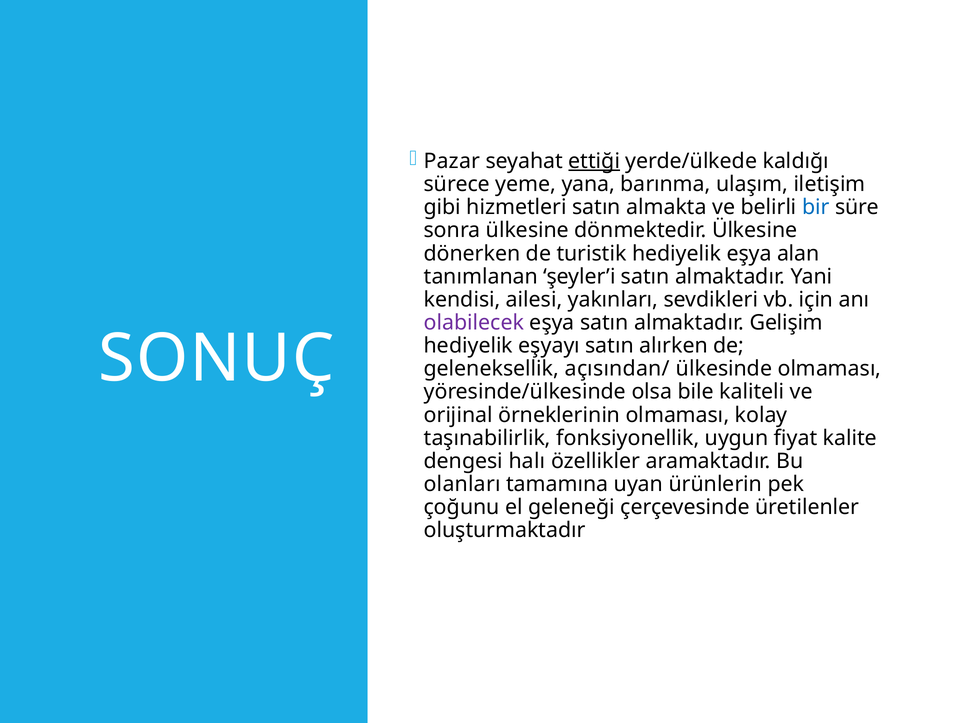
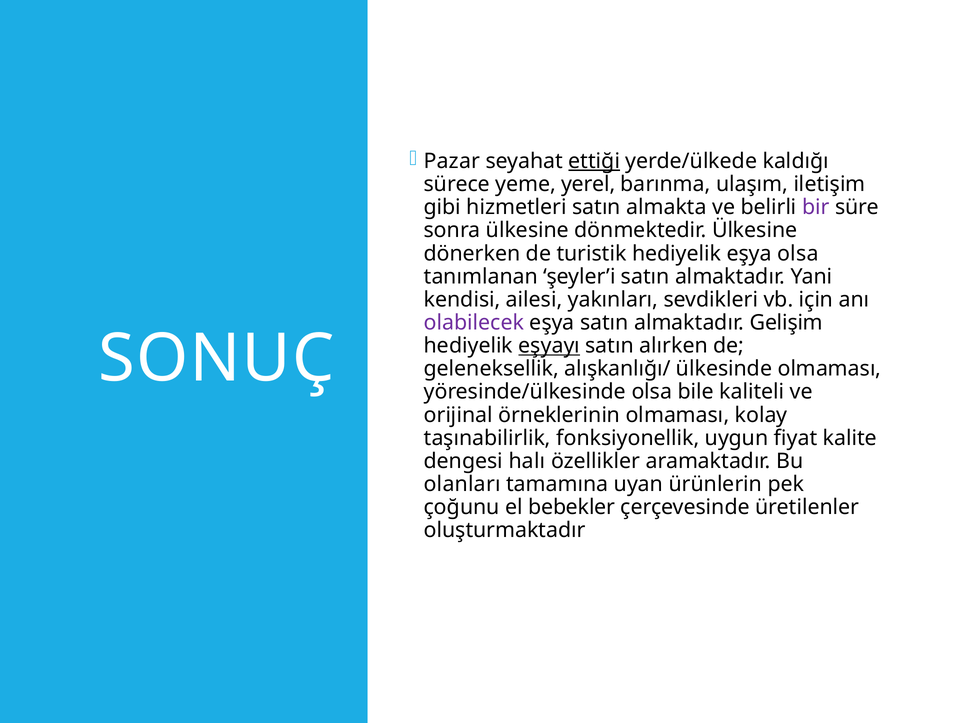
yana: yana -> yerel
bir colour: blue -> purple
eşya alan: alan -> olsa
eşyayı underline: none -> present
açısından/: açısından/ -> alışkanlığı/
geleneği: geleneği -> bebekler
